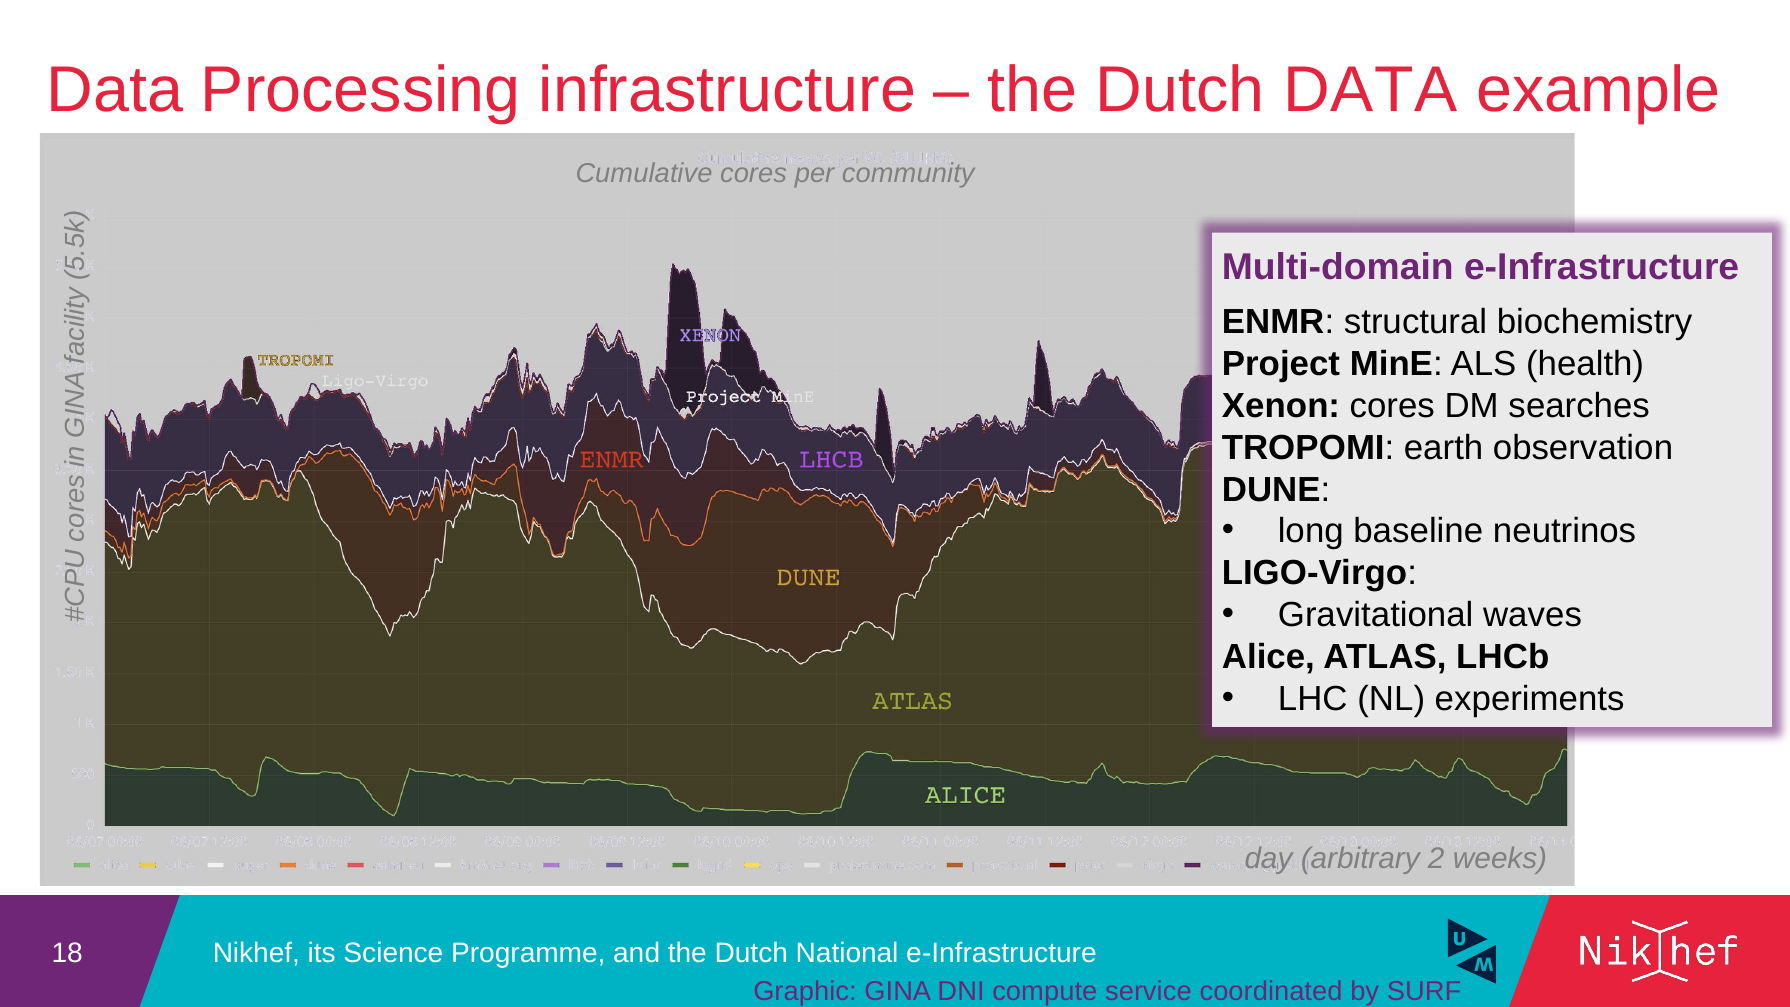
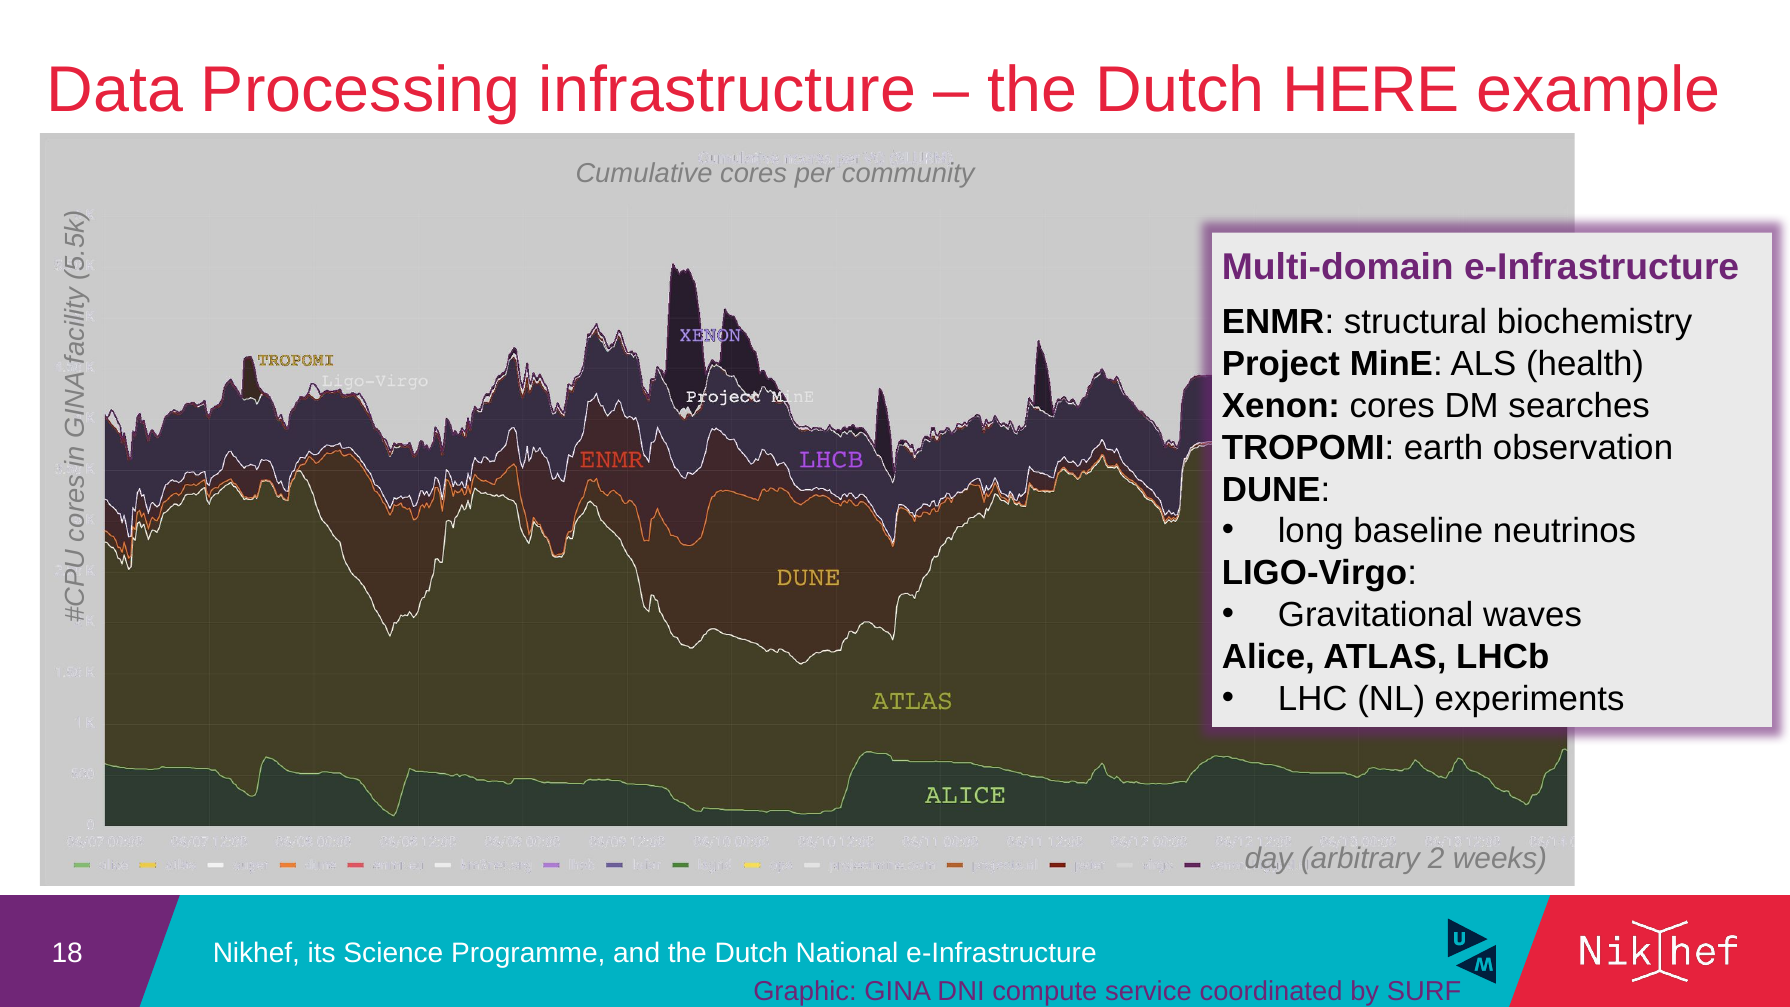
Dutch DATA: DATA -> HERE
